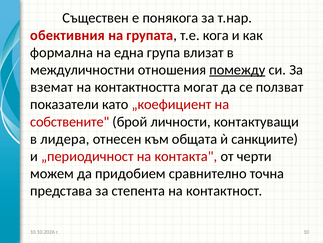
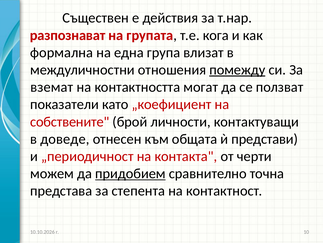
понякога: понякога -> действия
обективния: обективния -> разпознават
лидера: лидера -> доведе
санкциите: санкциите -> представи
придобием underline: none -> present
